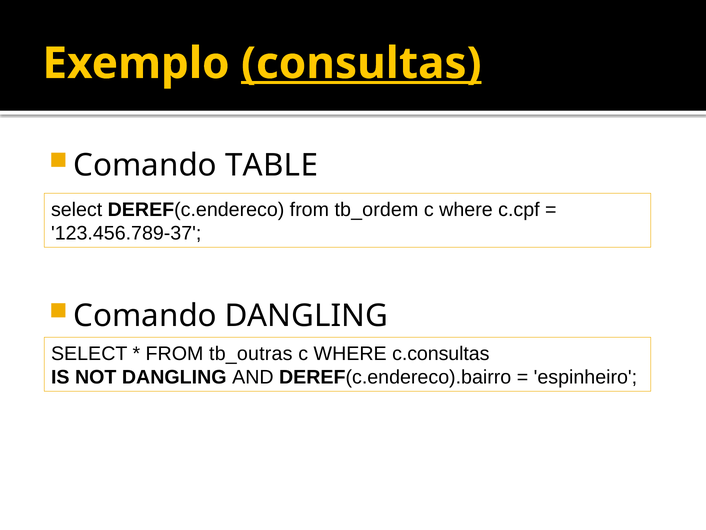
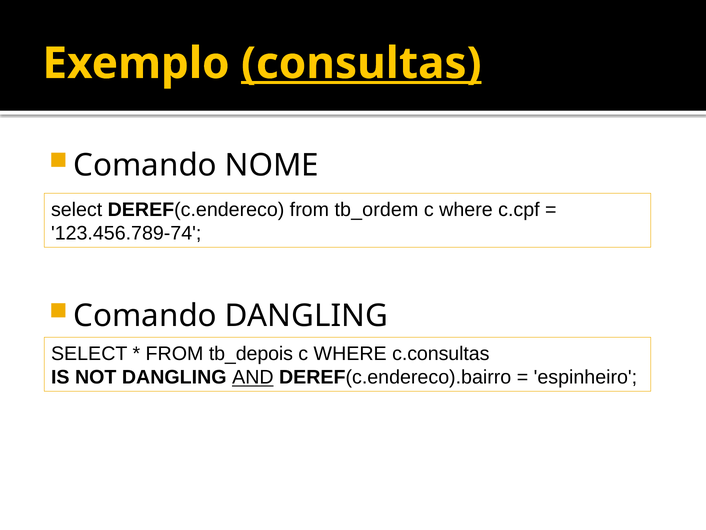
TABLE: TABLE -> NOME
123.456.789-37: 123.456.789-37 -> 123.456.789-74
tb_outras: tb_outras -> tb_depois
AND underline: none -> present
